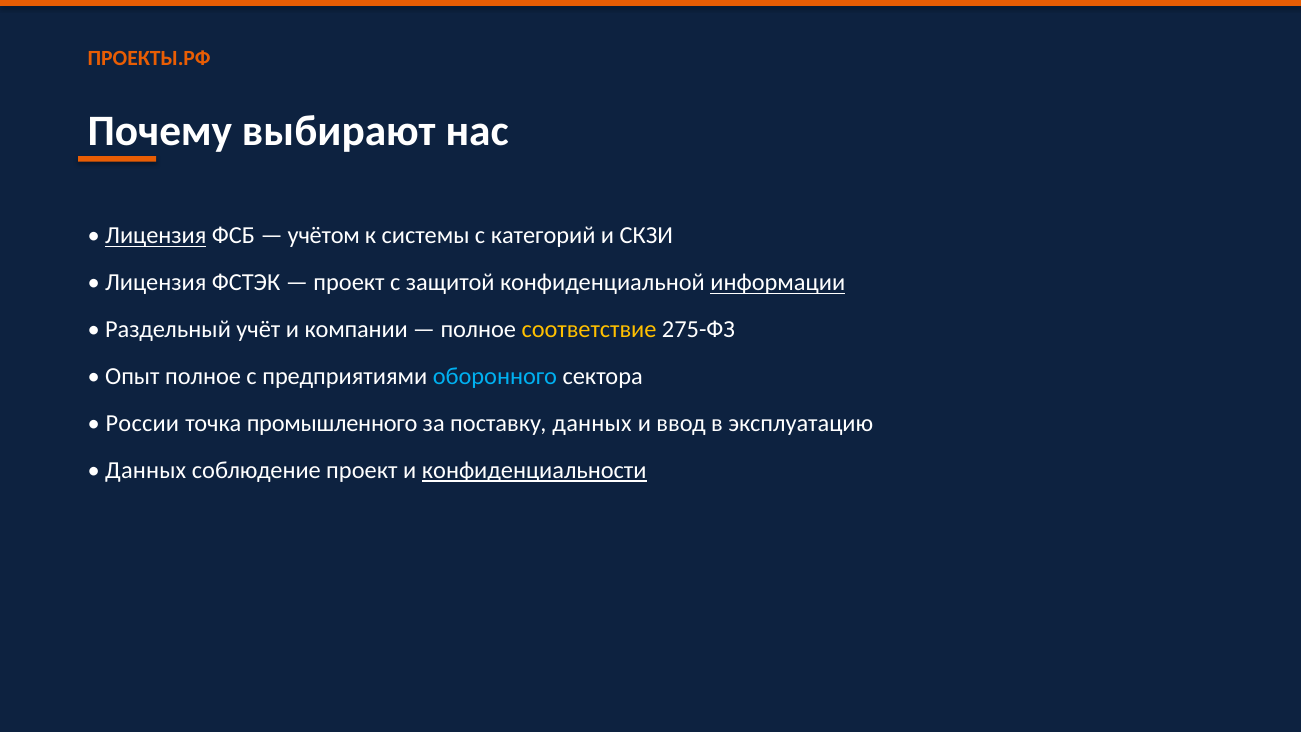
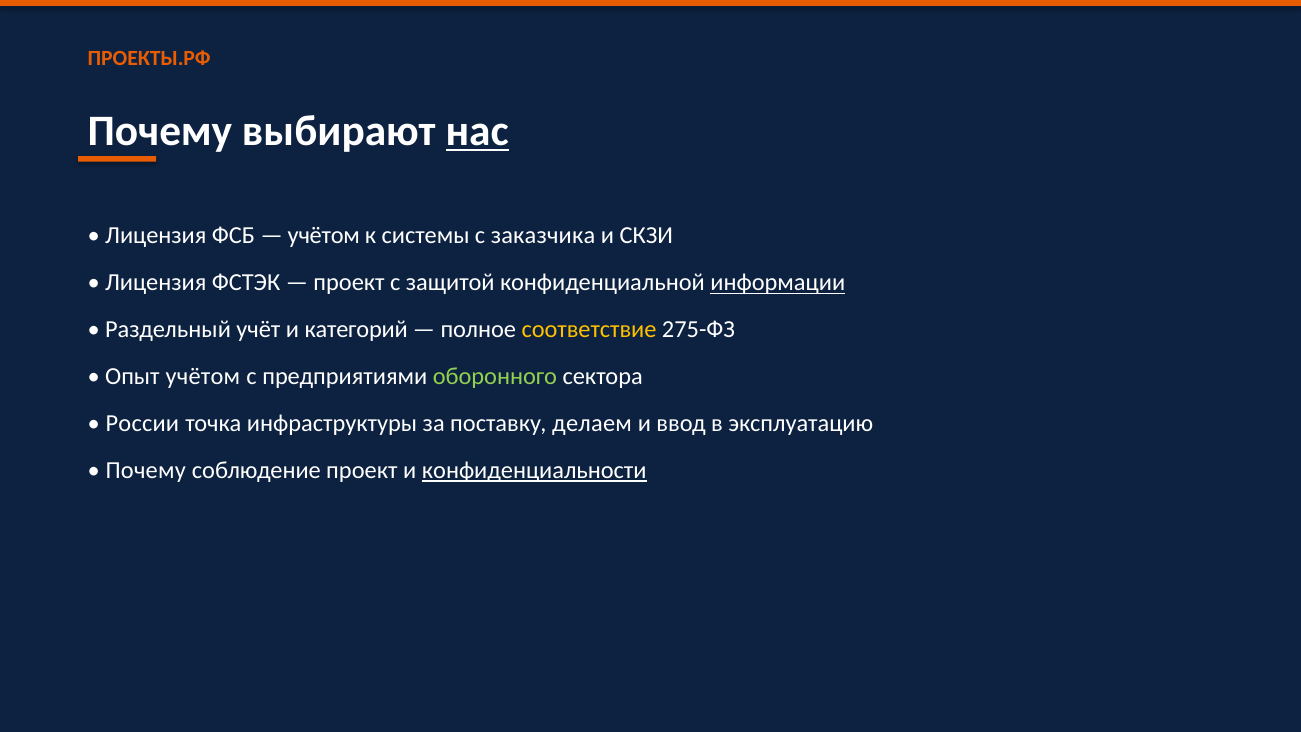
нас underline: none -> present
Лицензия at (156, 236) underline: present -> none
категорий: категорий -> заказчика
компании: компании -> категорий
Опыт полное: полное -> учётом
оборонного colour: light blue -> light green
промышленного: промышленного -> инфраструктуры
поставку данных: данных -> делаем
Данных at (146, 470): Данных -> Почему
